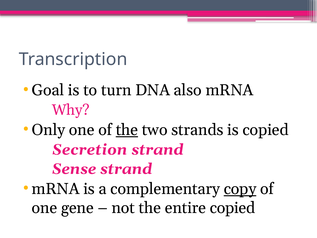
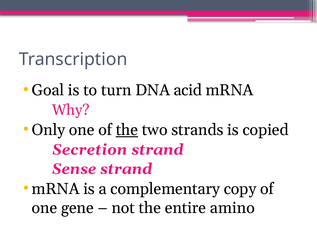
also: also -> acid
copy underline: present -> none
entire copied: copied -> amino
